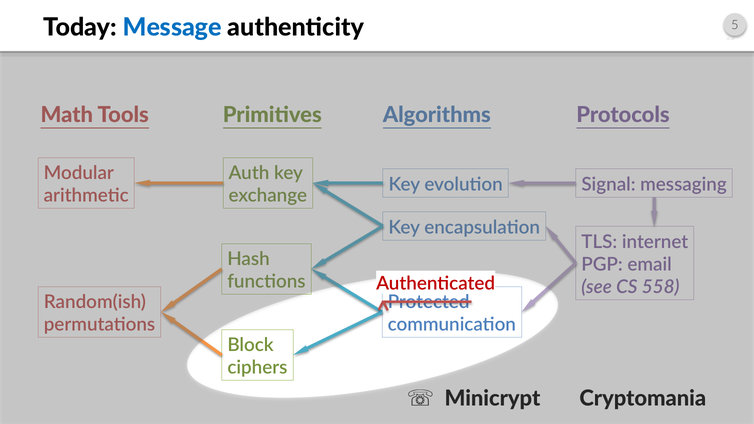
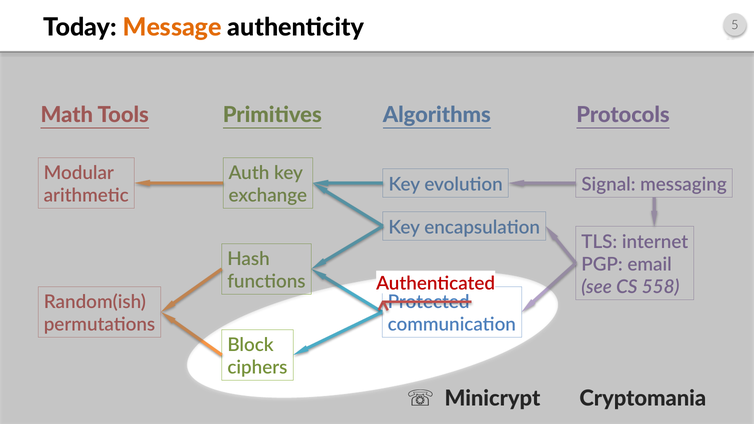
Message colour: blue -> orange
